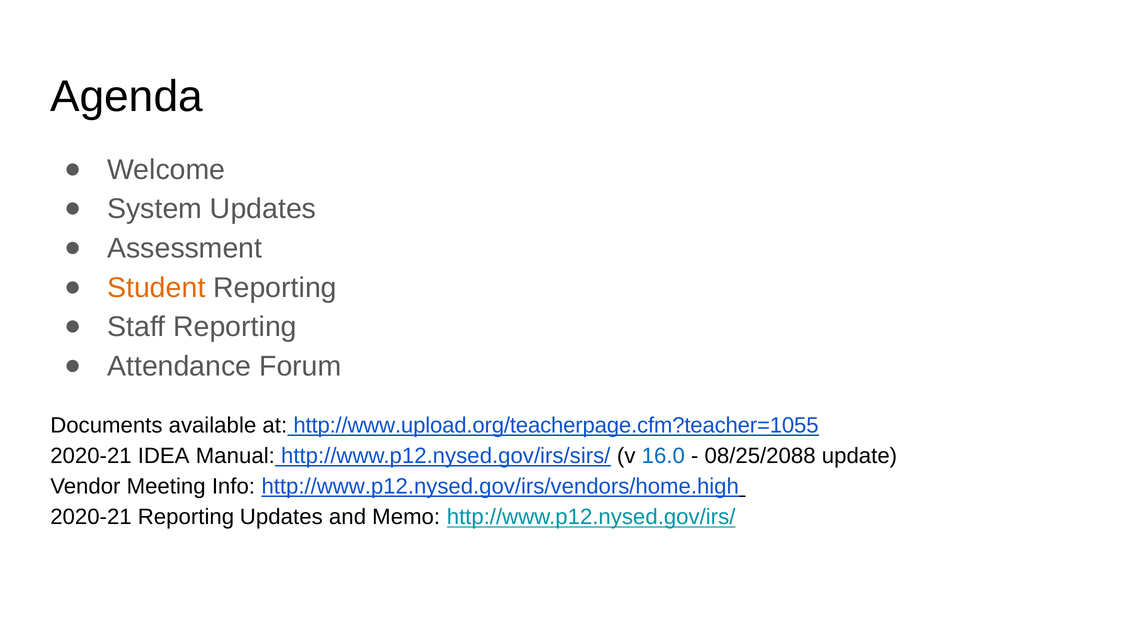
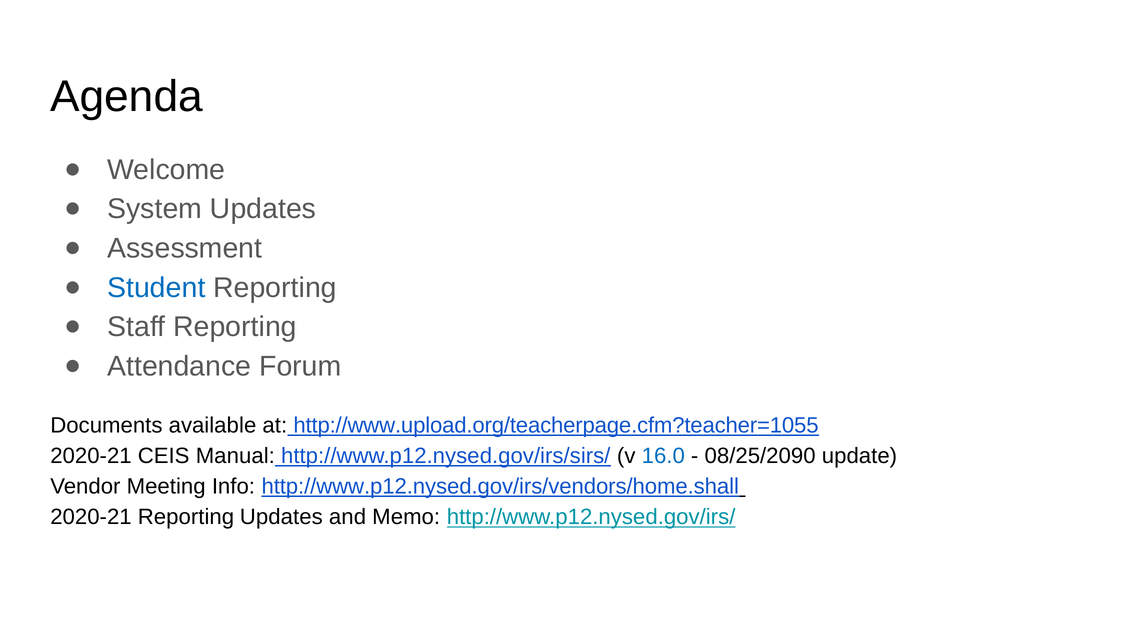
Student colour: orange -> blue
IDEA: IDEA -> CEIS
08/25/2088: 08/25/2088 -> 08/25/2090
http://www.p12.nysed.gov/irs/vendors/home.high: http://www.p12.nysed.gov/irs/vendors/home.high -> http://www.p12.nysed.gov/irs/vendors/home.shall
